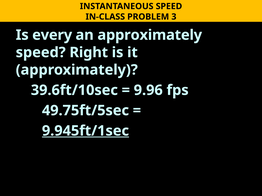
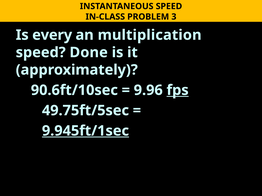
an approximately: approximately -> multiplication
Right: Right -> Done
39.6ft/10sec: 39.6ft/10sec -> 90.6ft/10sec
fps underline: none -> present
